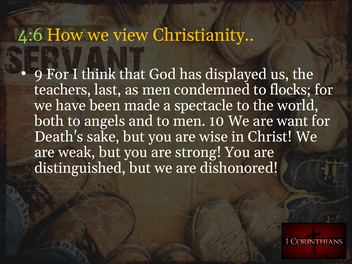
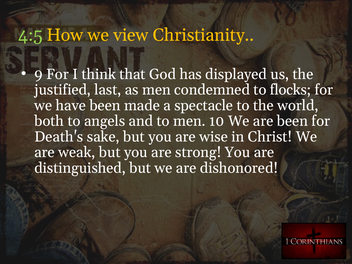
4:6: 4:6 -> 4:5
teachers: teachers -> justified
are want: want -> been
